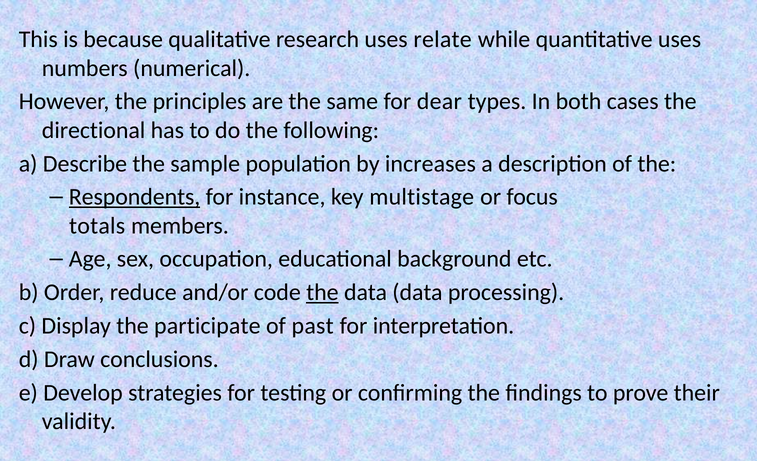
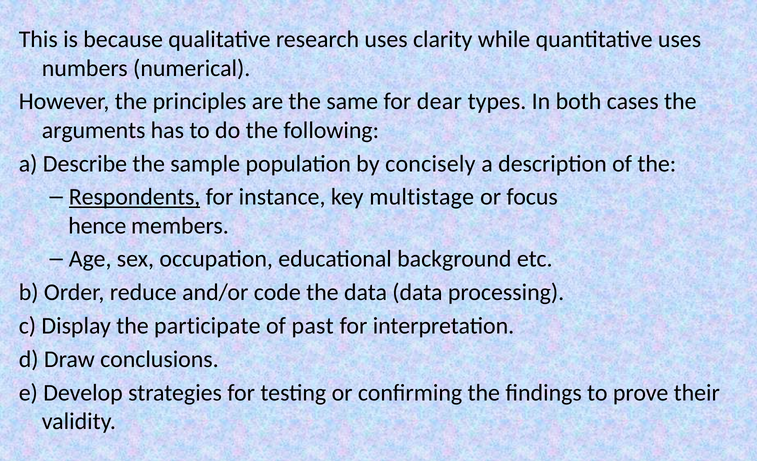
relate: relate -> clarity
directional: directional -> arguments
increases: increases -> concisely
totals: totals -> hence
the at (322, 293) underline: present -> none
